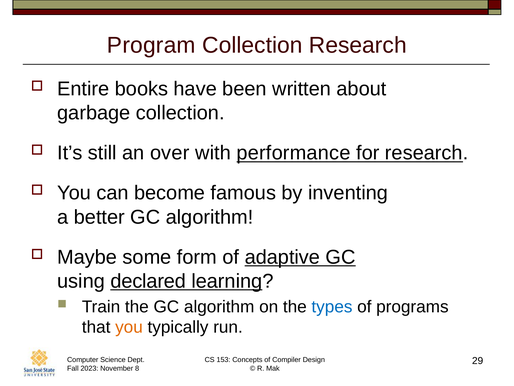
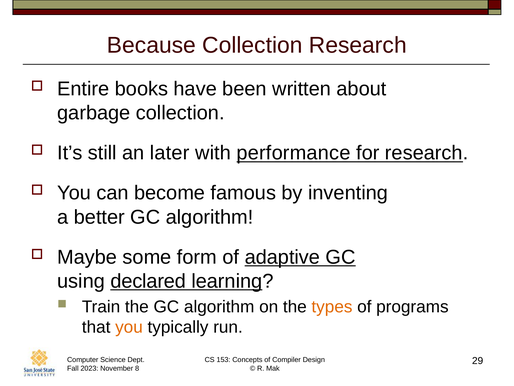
Program: Program -> Because
over: over -> later
types colour: blue -> orange
